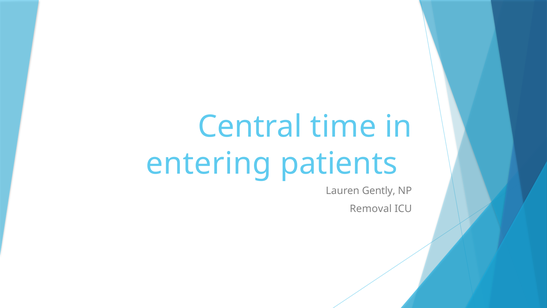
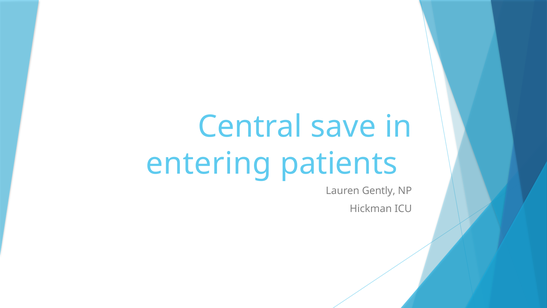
time: time -> save
Removal: Removal -> Hickman
